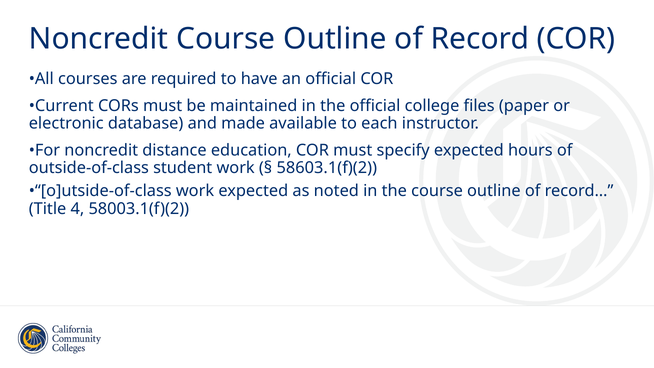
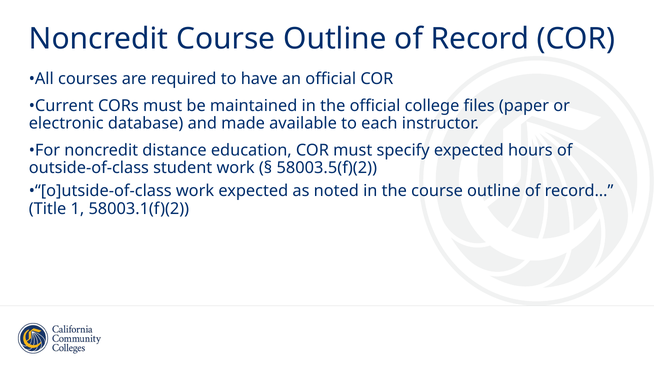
58603.1(f)(2: 58603.1(f)(2 -> 58003.5(f)(2
4: 4 -> 1
